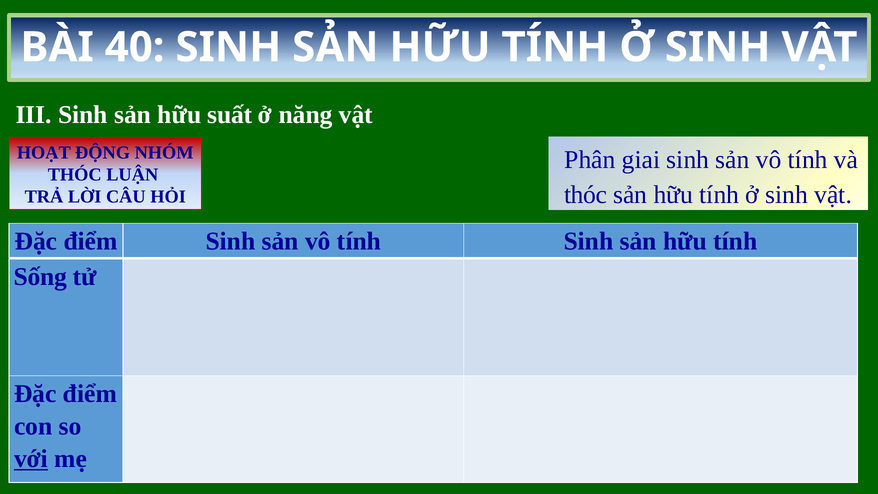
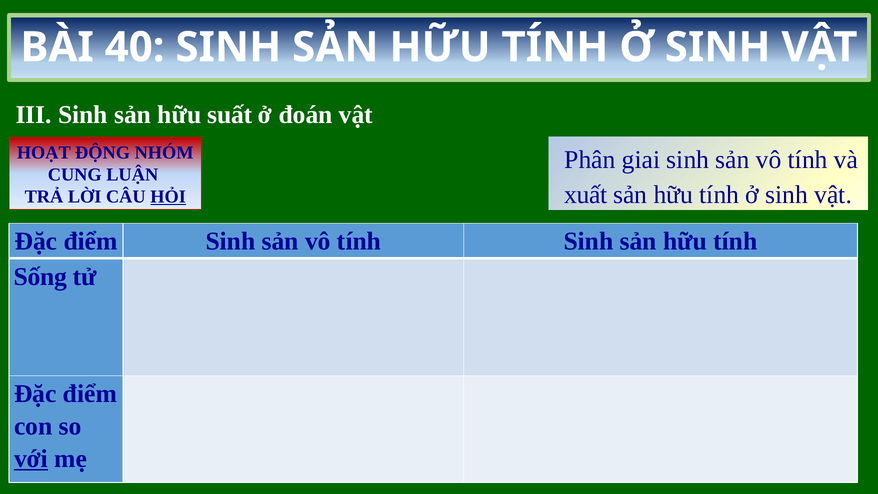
năng: năng -> đoán
THÓC at (75, 174): THÓC -> CUNG
thóc at (586, 195): thóc -> xuất
HỎI underline: none -> present
